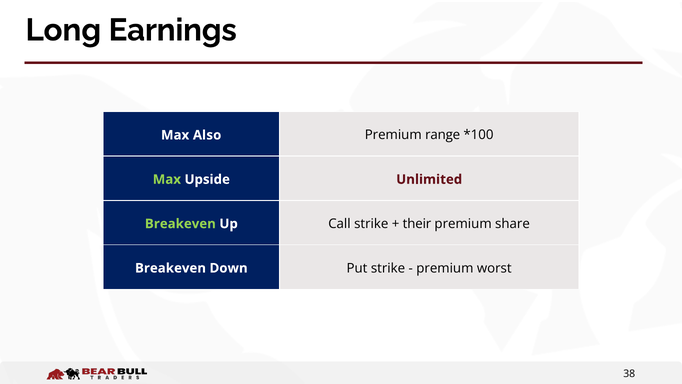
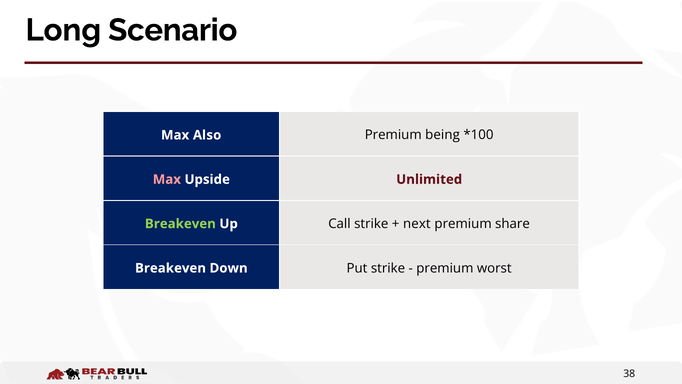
Earnings: Earnings -> Scenario
range: range -> being
Max at (167, 179) colour: light green -> pink
their: their -> next
